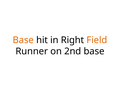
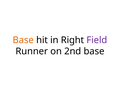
Field colour: orange -> purple
